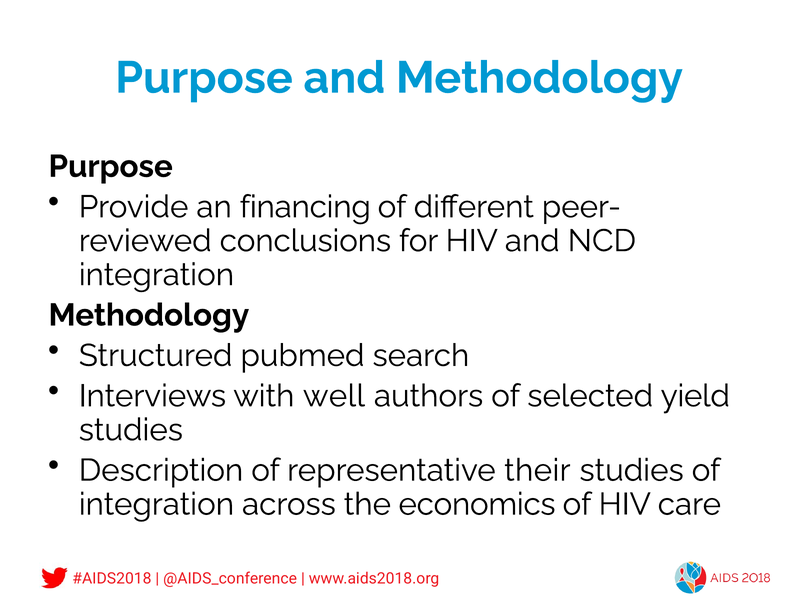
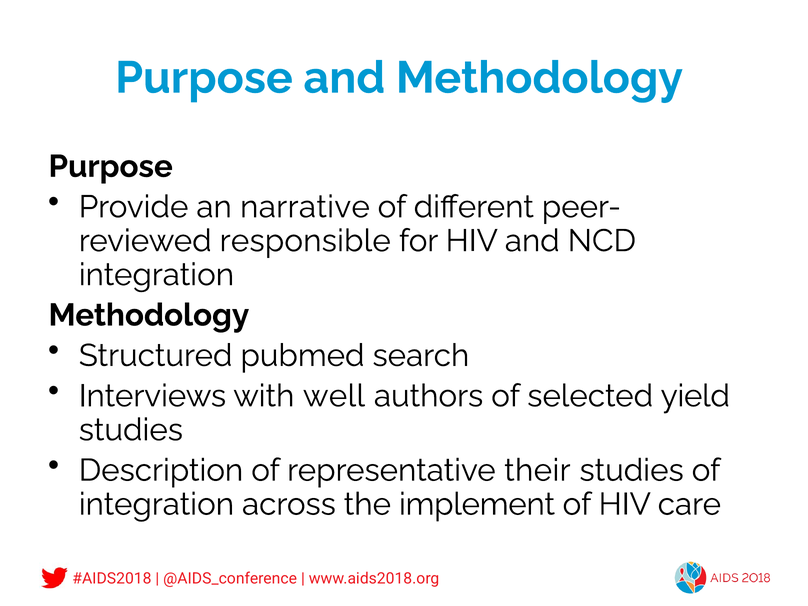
financing: financing -> narrative
conclusions: conclusions -> responsible
economics: economics -> implement
